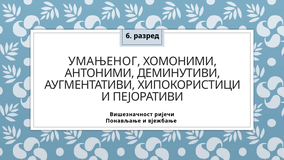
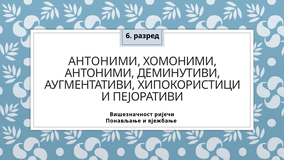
УМАЊЕНОГ at (104, 61): УМАЊЕНОГ -> АНТОНИМИ
